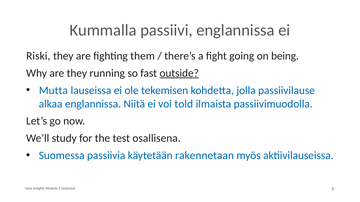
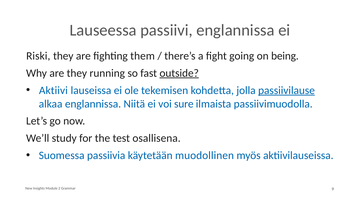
Kummalla: Kummalla -> Lauseessa
Mutta: Mutta -> Aktiivi
passiivilause underline: none -> present
told: told -> sure
rakennetaan: rakennetaan -> muodollinen
